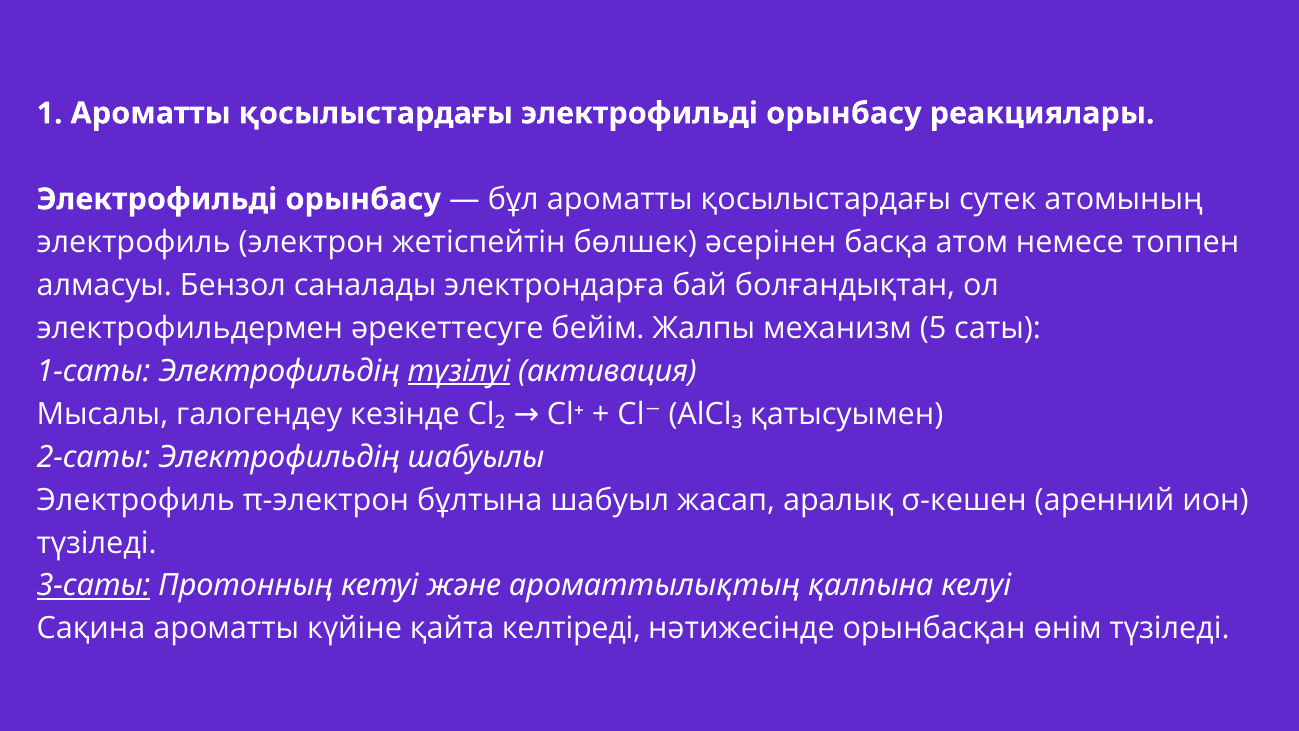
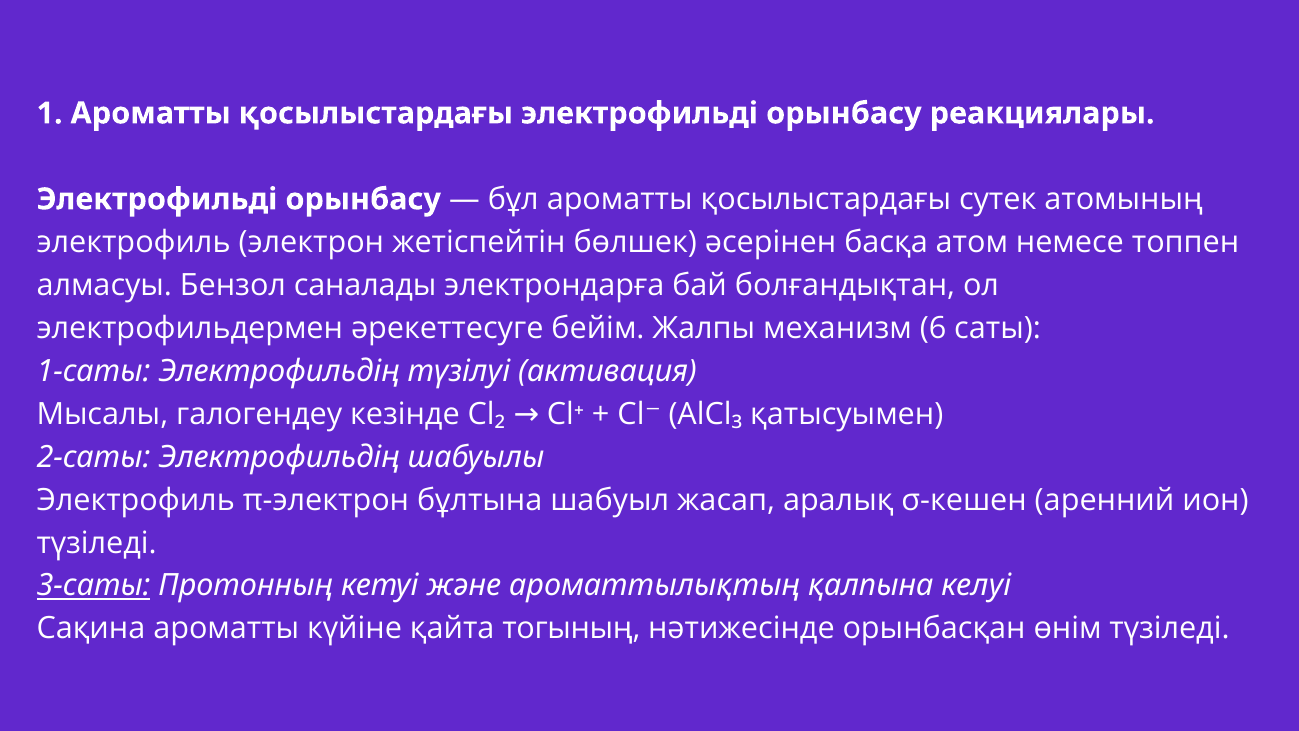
5: 5 -> 6
түзілуі underline: present -> none
келтіреді: келтіреді -> тогының
